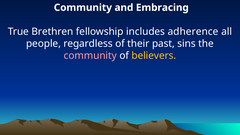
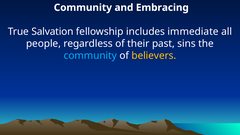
Brethren: Brethren -> Salvation
adherence: adherence -> immediate
community at (90, 56) colour: pink -> light blue
